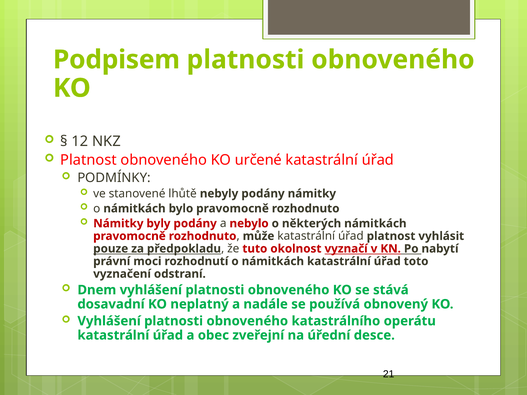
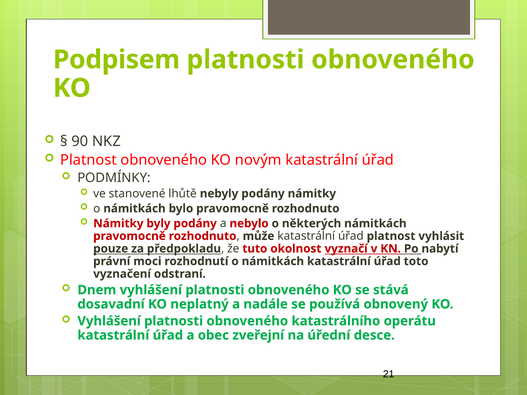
12: 12 -> 90
určené: určené -> novým
